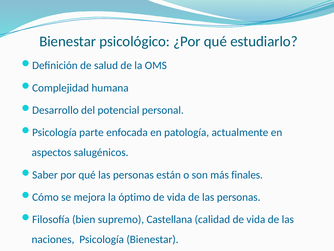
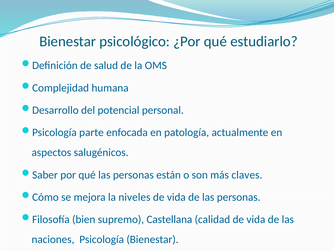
finales: finales -> claves
óptimo: óptimo -> niveles
